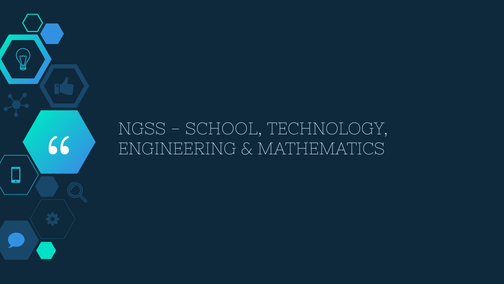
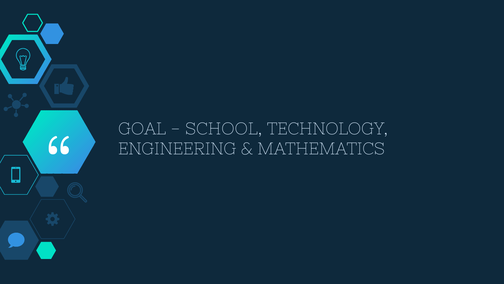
NGSS: NGSS -> GOAL
